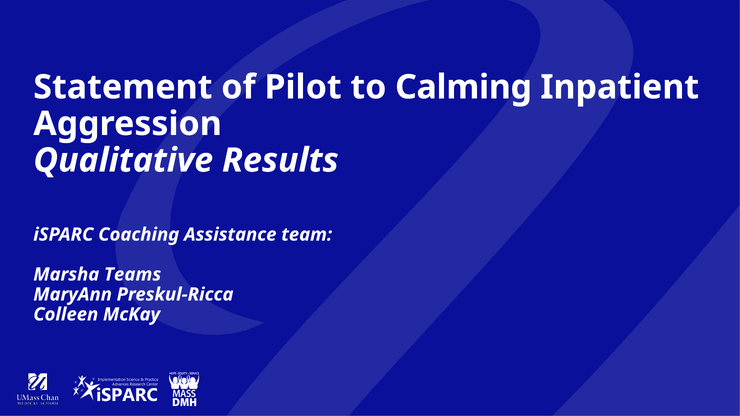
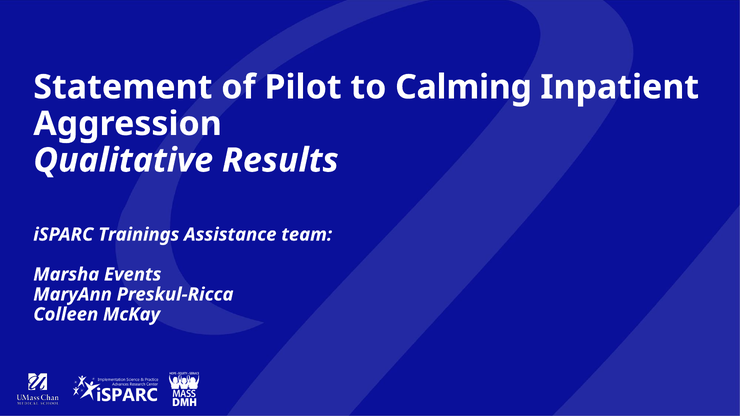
Coaching: Coaching -> Trainings
Teams: Teams -> Events
